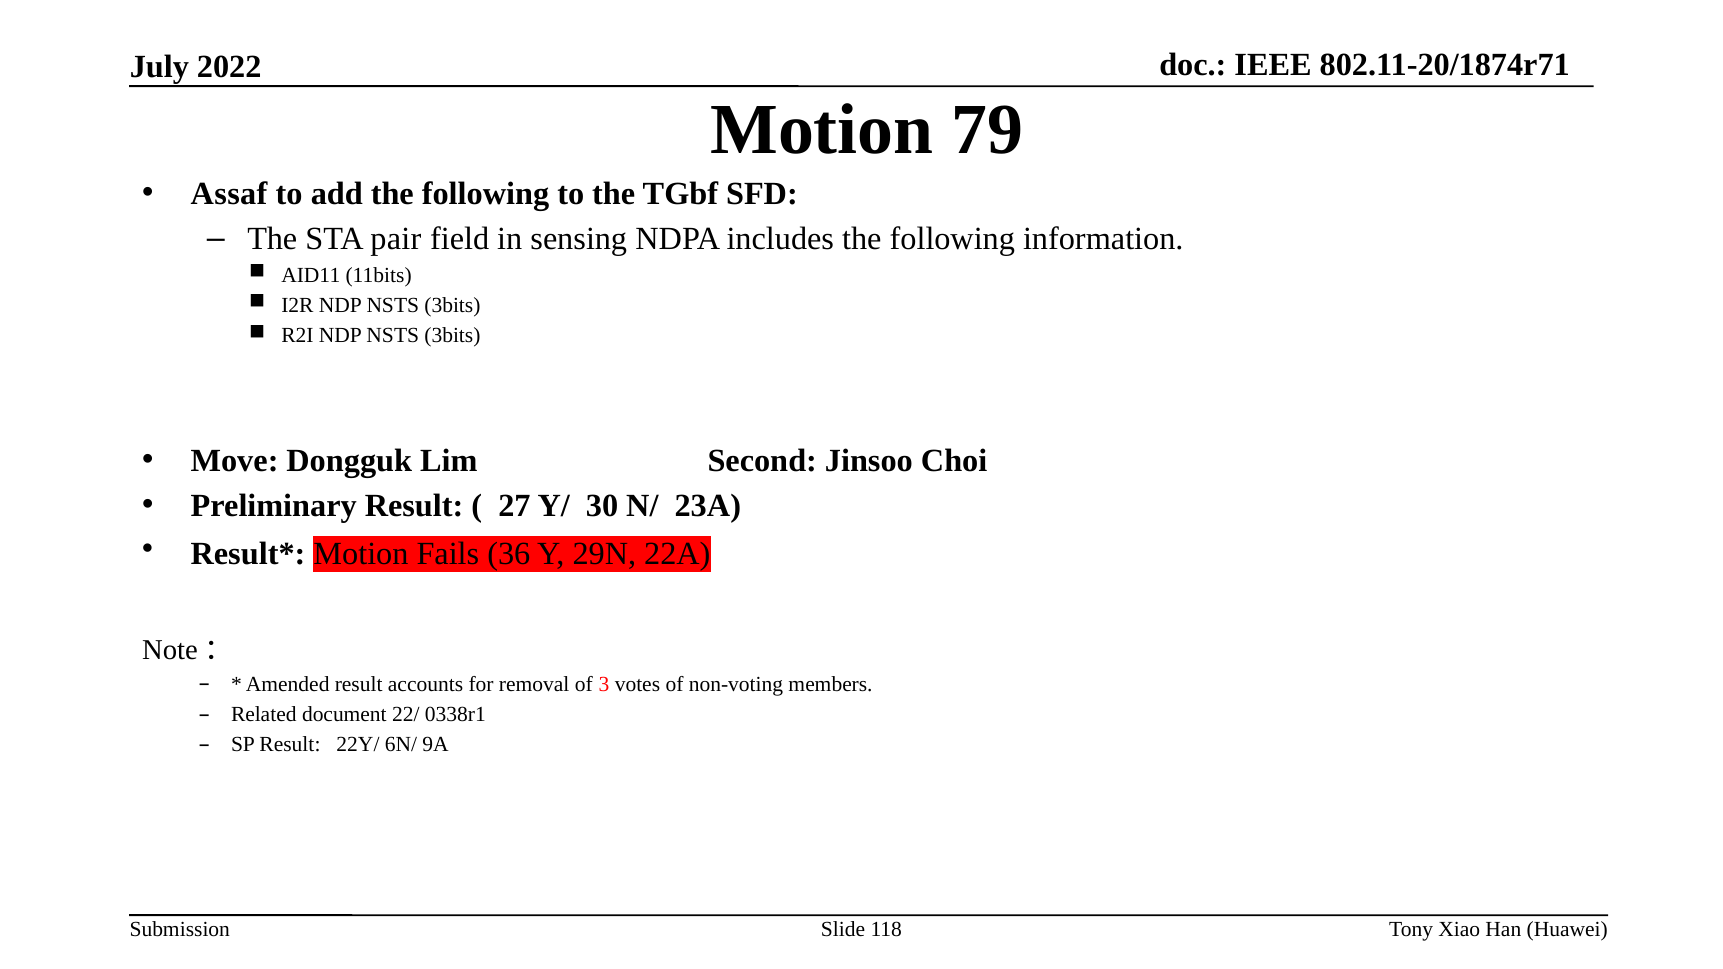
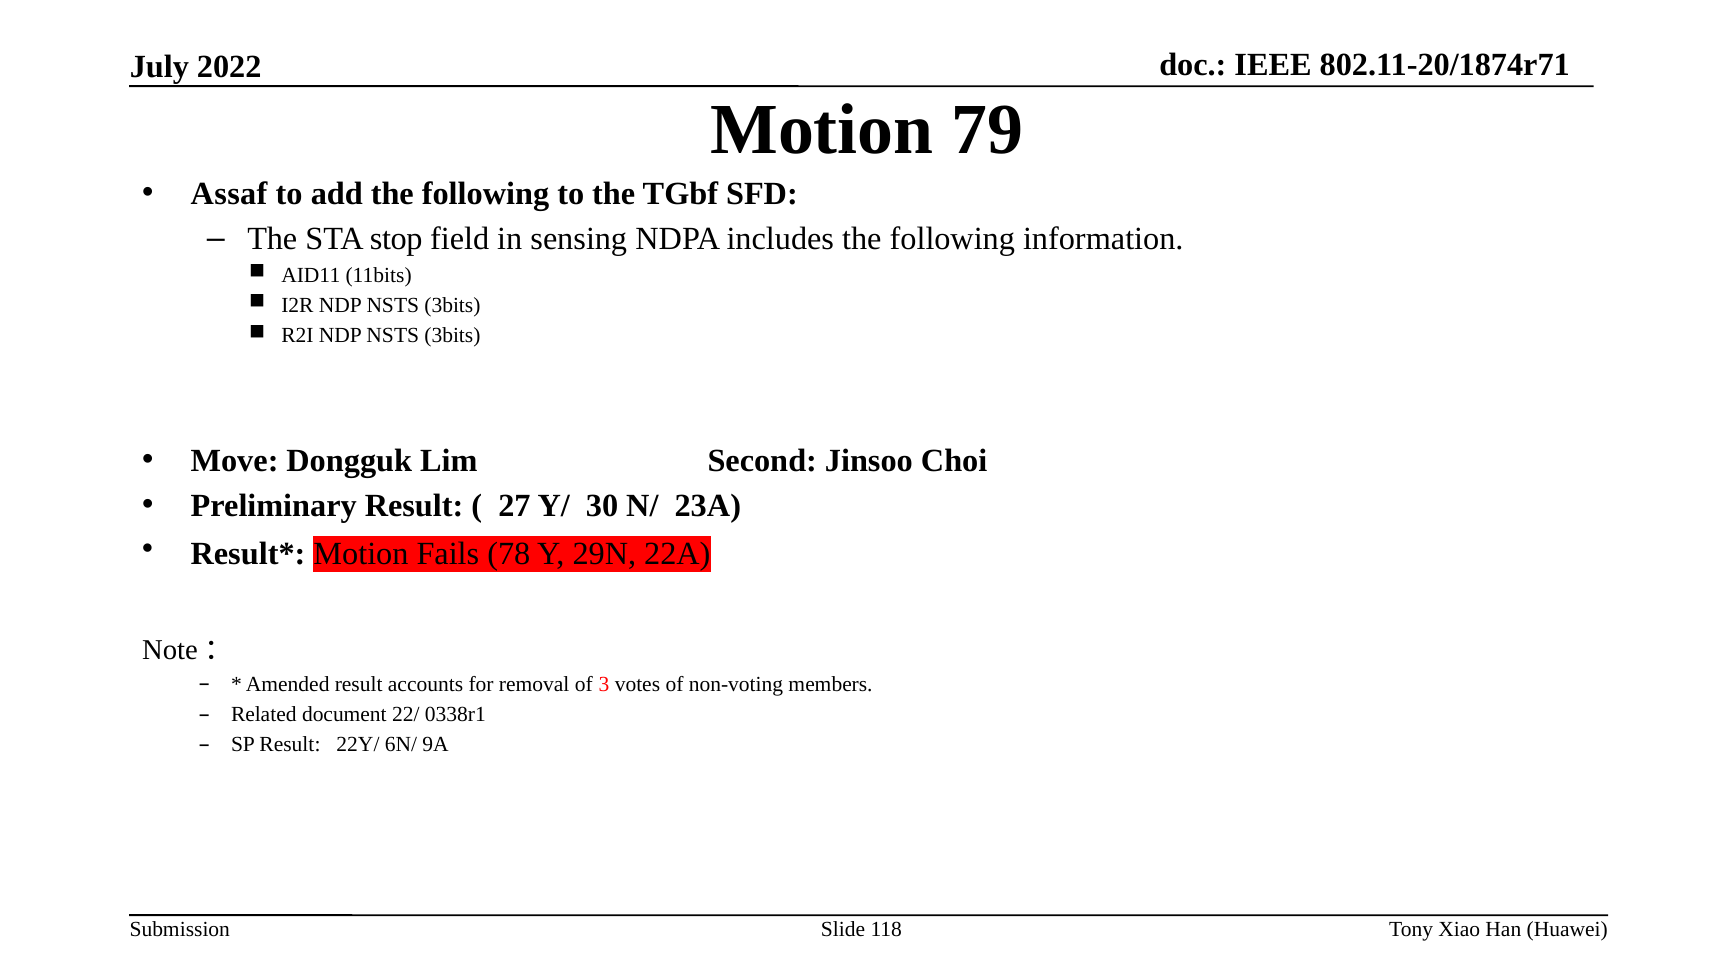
pair: pair -> stop
36: 36 -> 78
